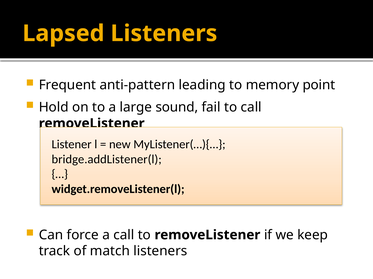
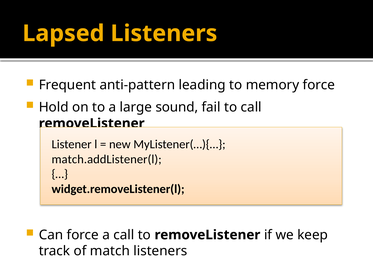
memory point: point -> force
bridge.addListener(l: bridge.addListener(l -> match.addListener(l
